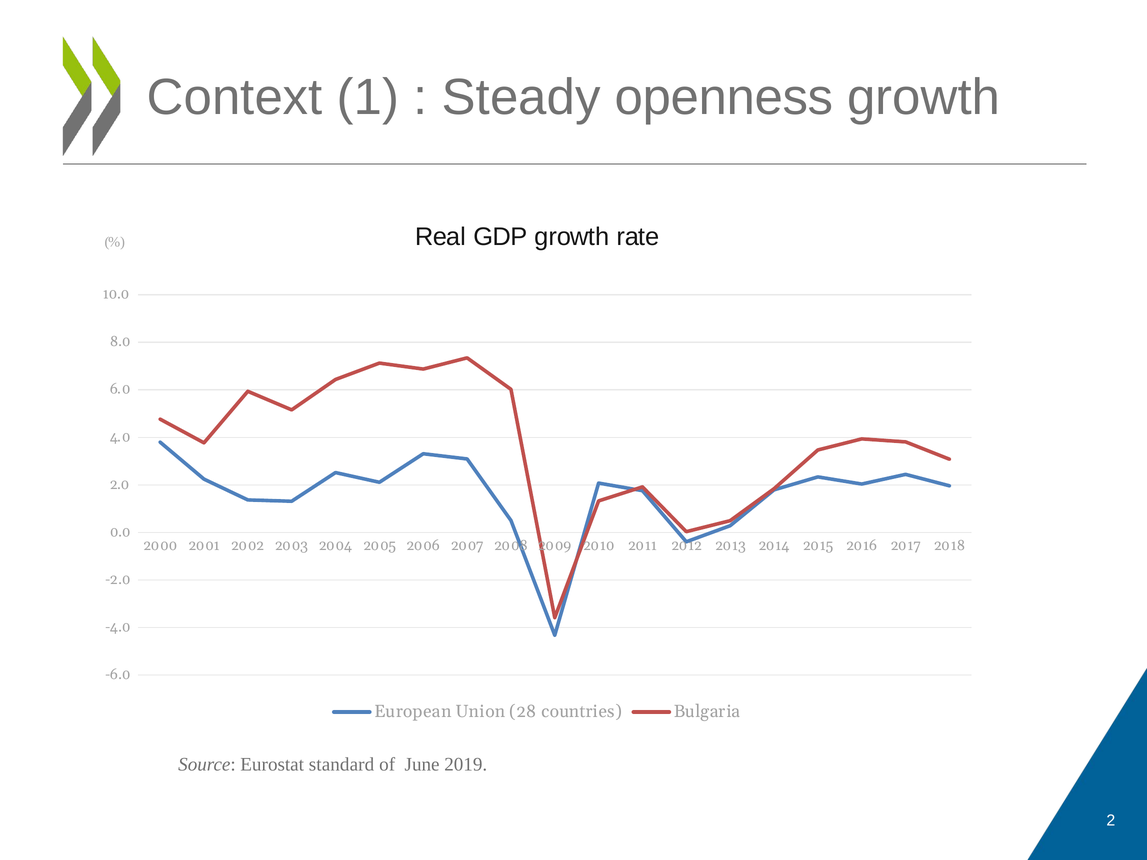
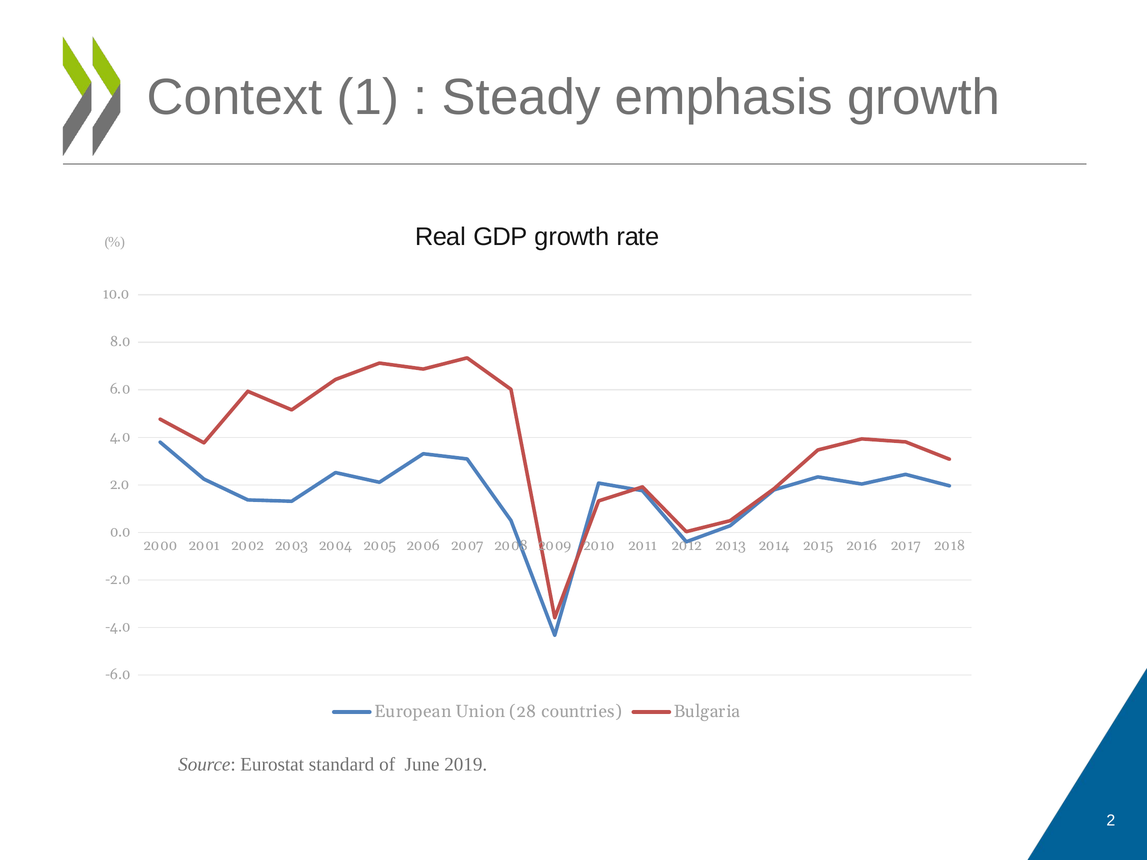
openness: openness -> emphasis
